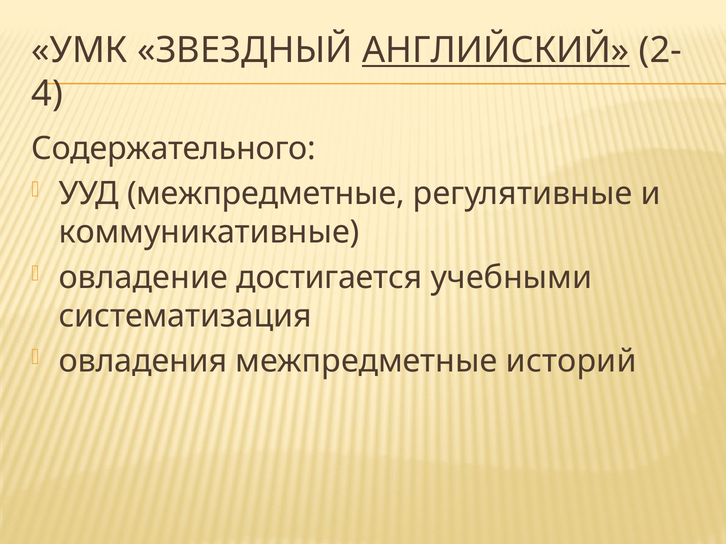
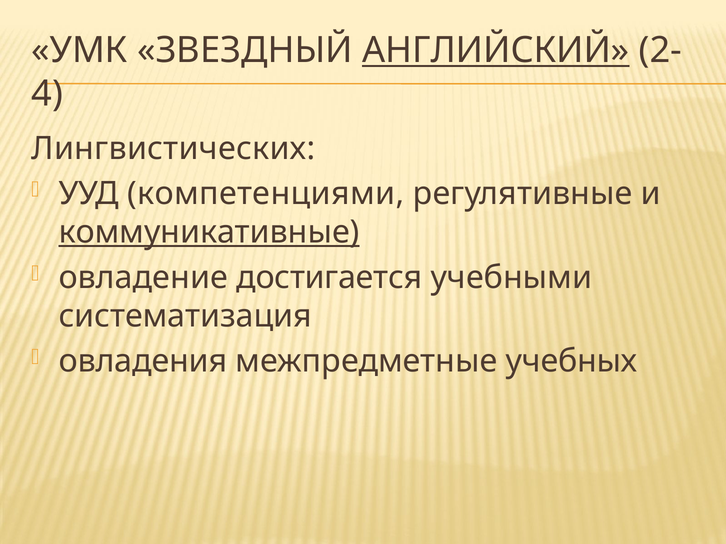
Содержательного: Содержательного -> Лингвистических
УУД межпредметные: межпредметные -> компетенциями
коммуникативные underline: none -> present
историй: историй -> учебных
